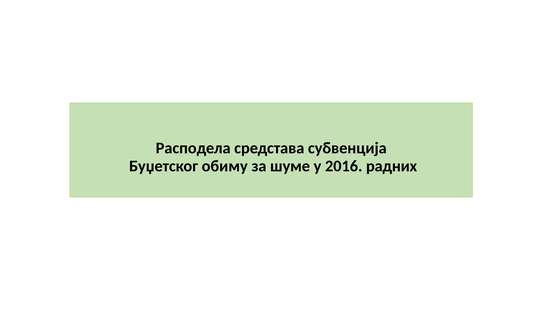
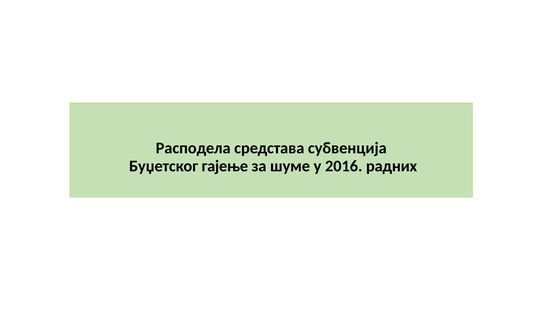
обиму: обиму -> гајење
